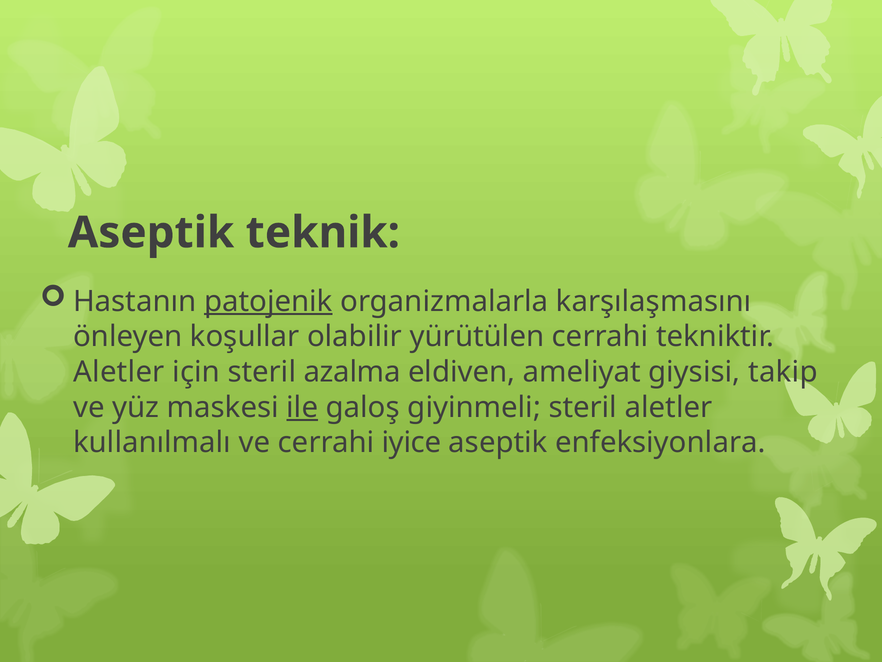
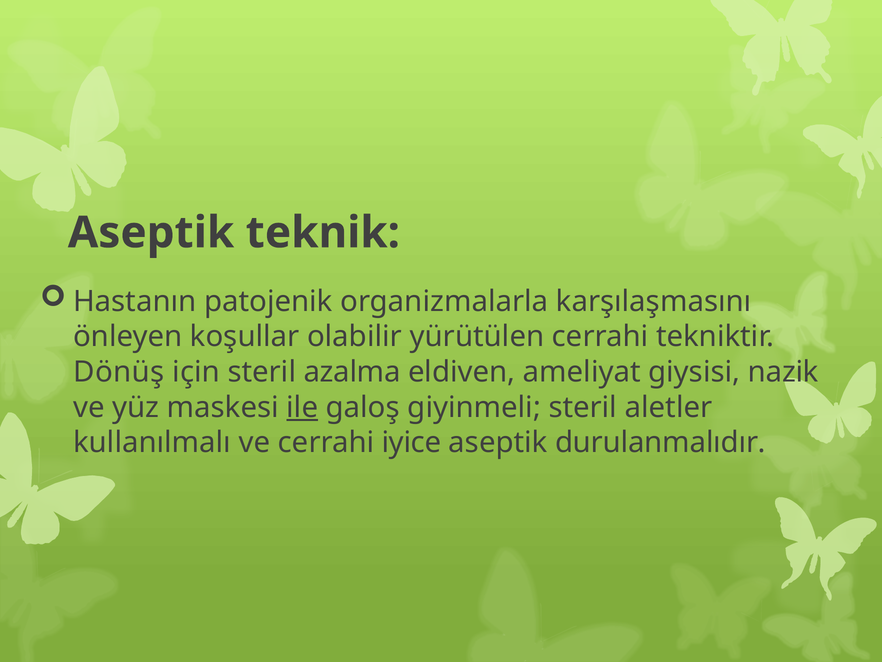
patojenik underline: present -> none
Aletler at (119, 372): Aletler -> Dönüş
takip: takip -> nazik
enfeksiyonlara: enfeksiyonlara -> durulanmalıdır
